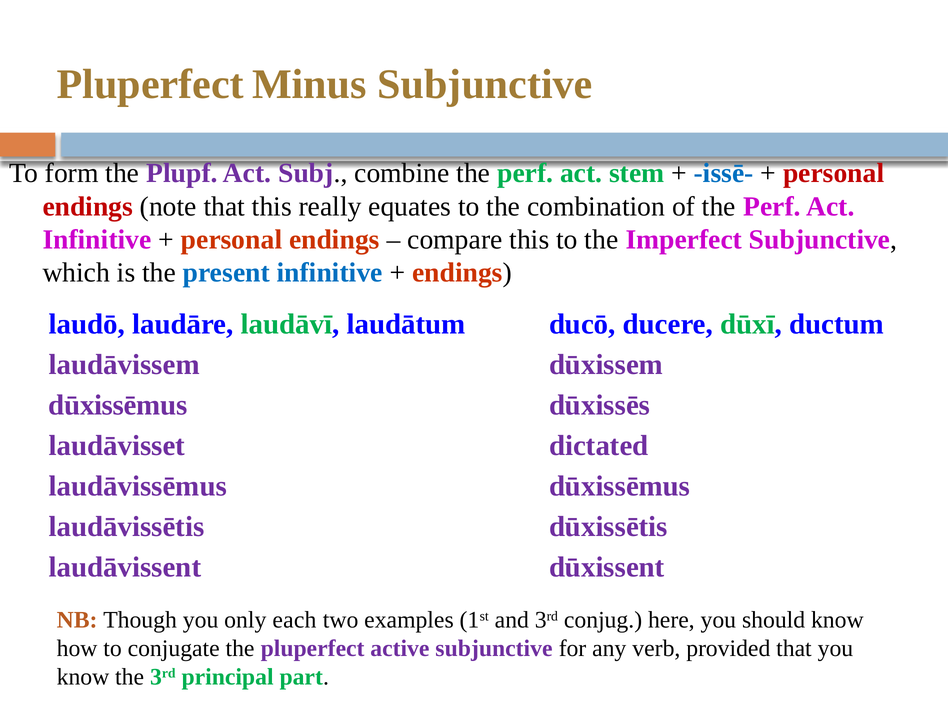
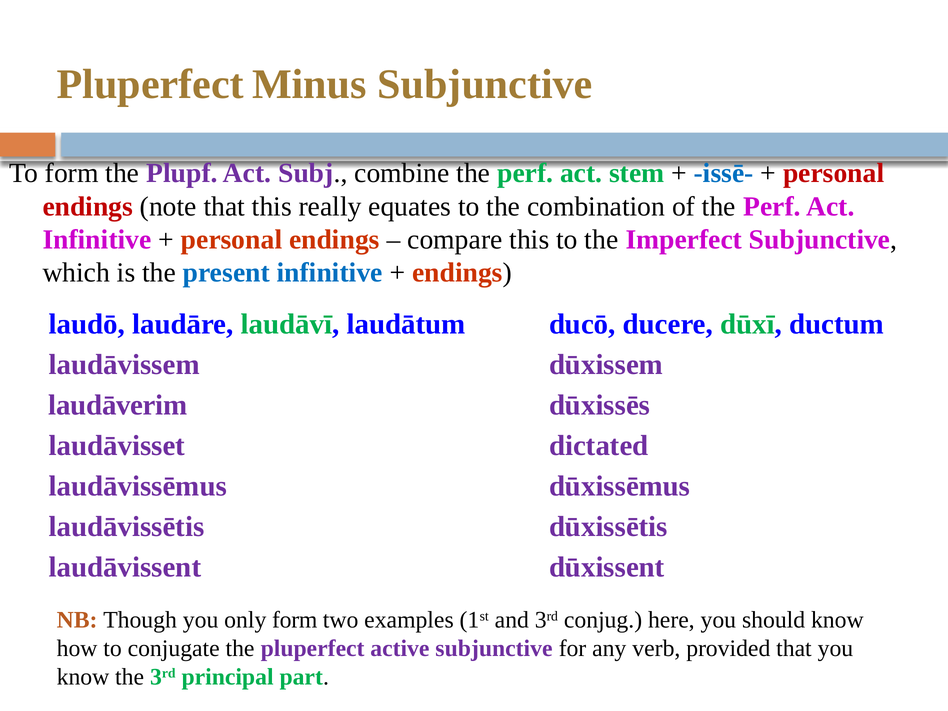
dūxissēmus at (118, 405): dūxissēmus -> laudāverim
only each: each -> form
